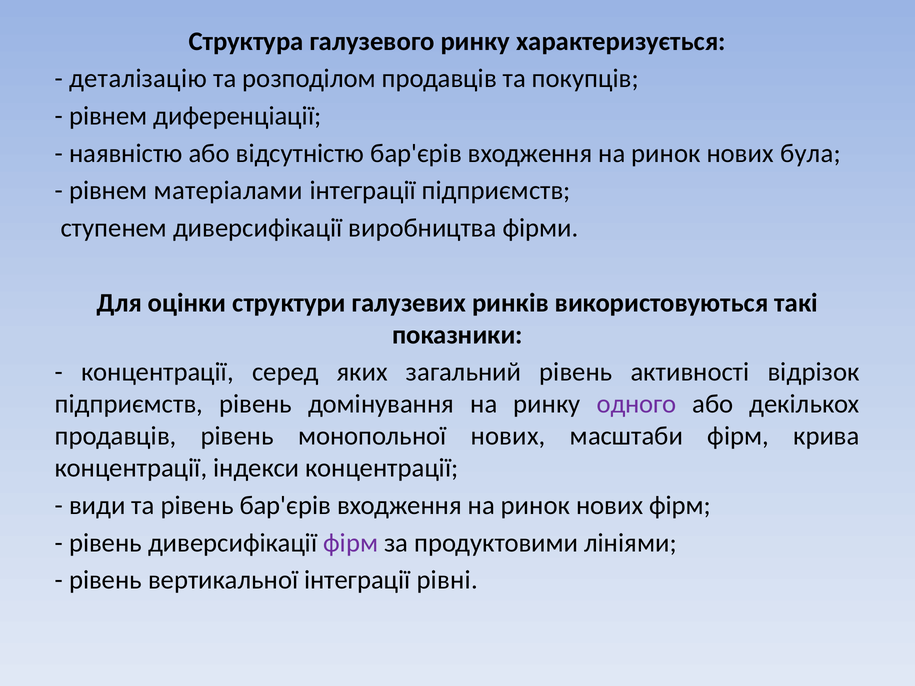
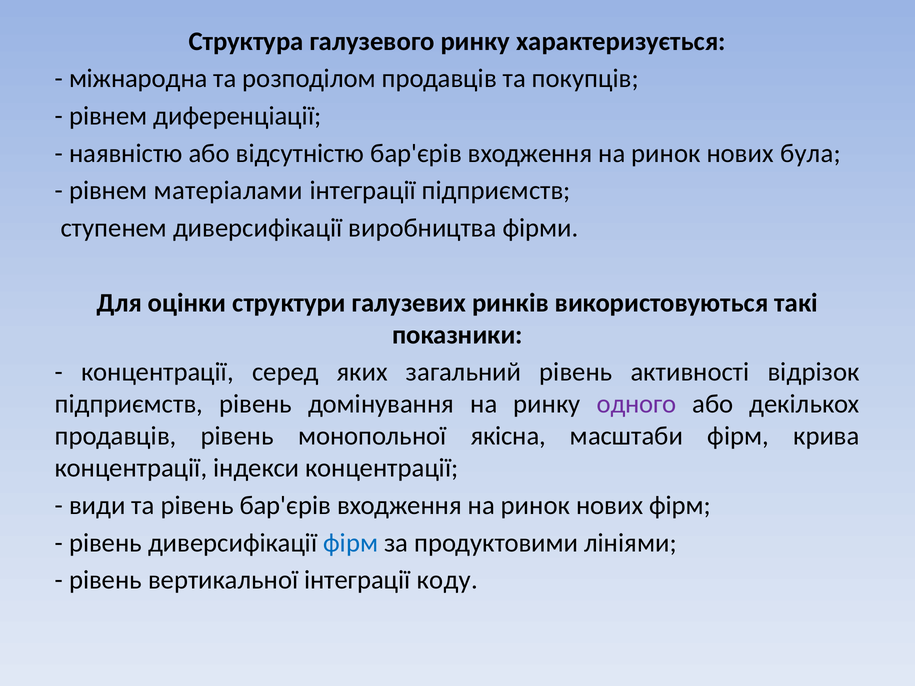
деталізацію: деталізацію -> міжнародна
монопольної нових: нових -> якісна
фірм at (351, 543) colour: purple -> blue
рівні: рівні -> коду
